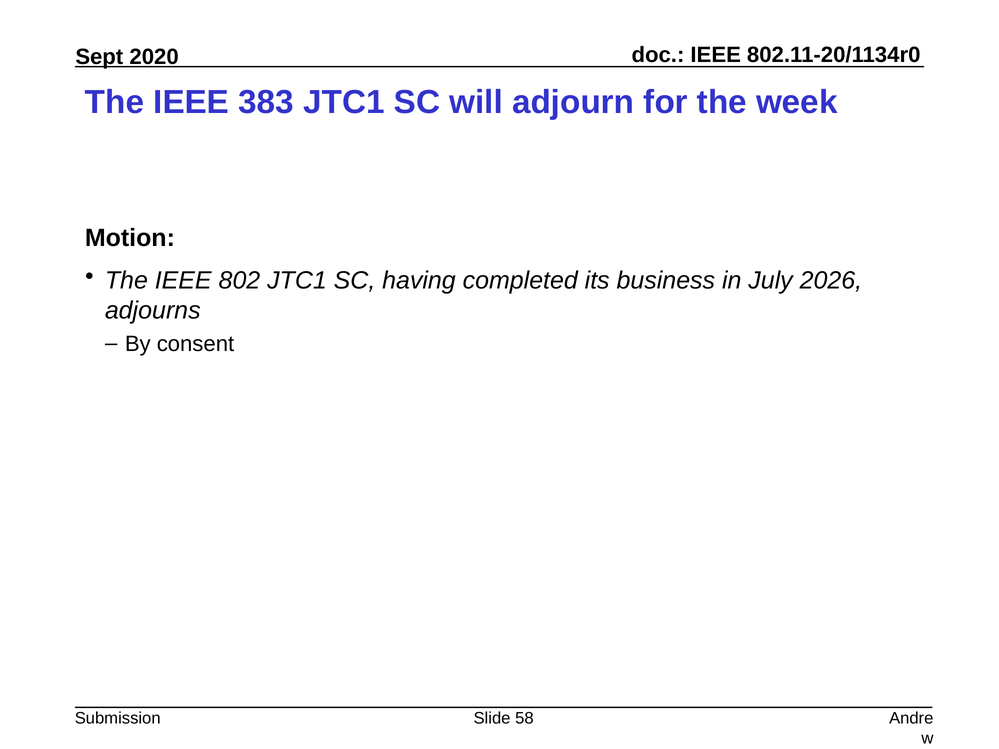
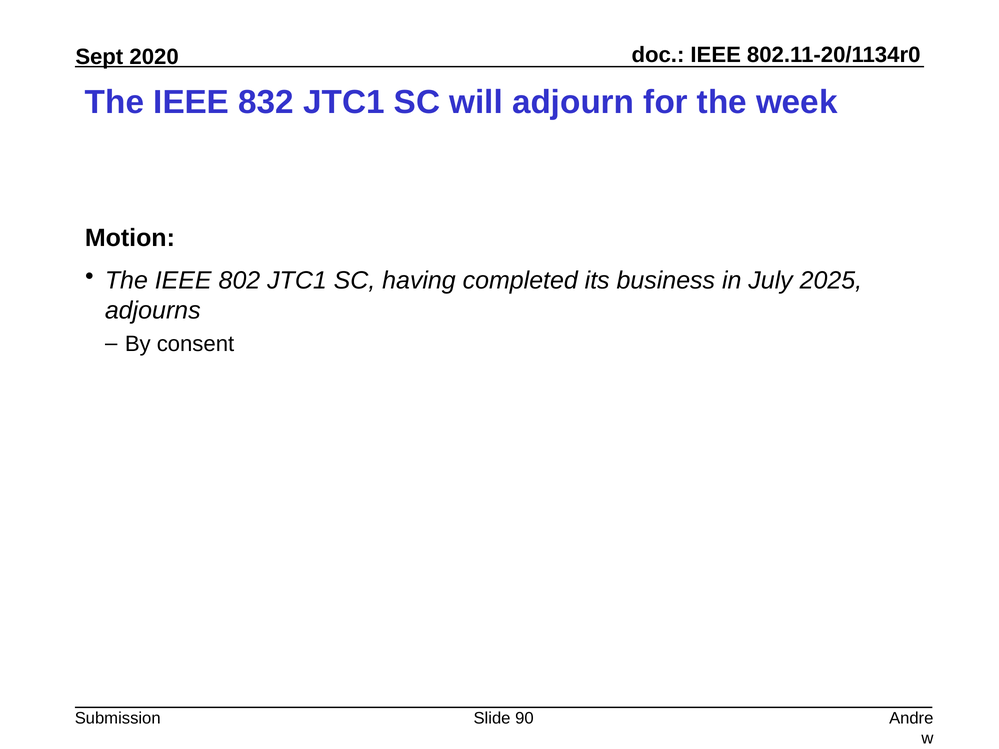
383: 383 -> 832
2026: 2026 -> 2025
58: 58 -> 90
